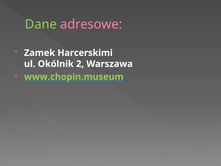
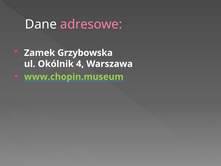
Dane colour: light green -> white
Harcerskimi: Harcerskimi -> Grzybowska
2: 2 -> 4
